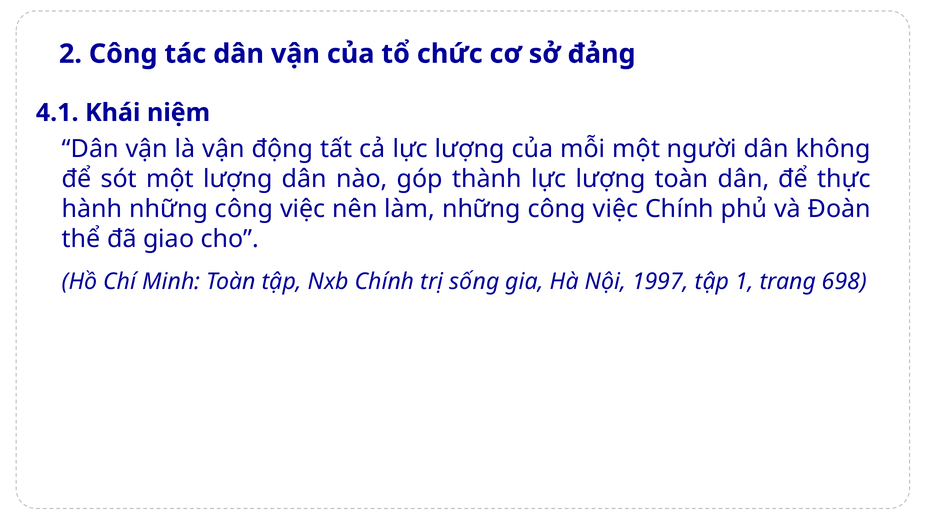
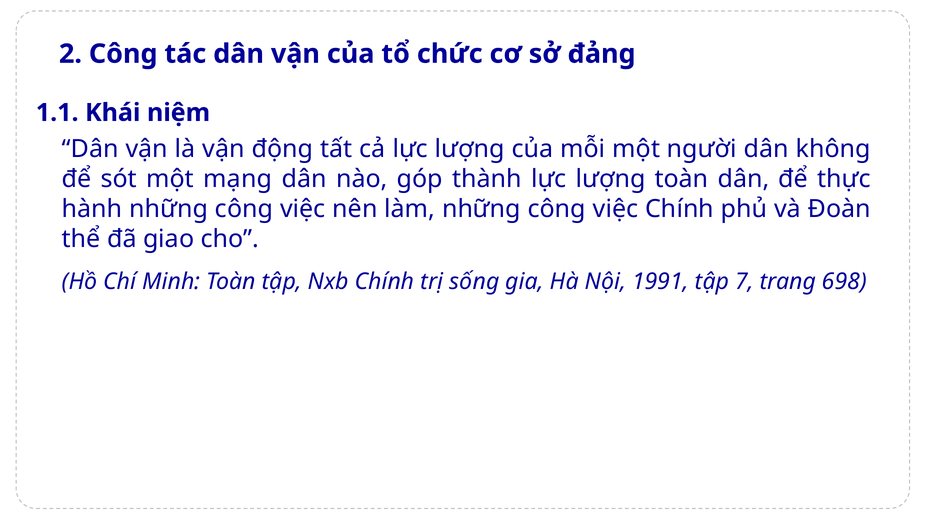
4.1: 4.1 -> 1.1
một lượng: lượng -> mạng
1997: 1997 -> 1991
1: 1 -> 7
